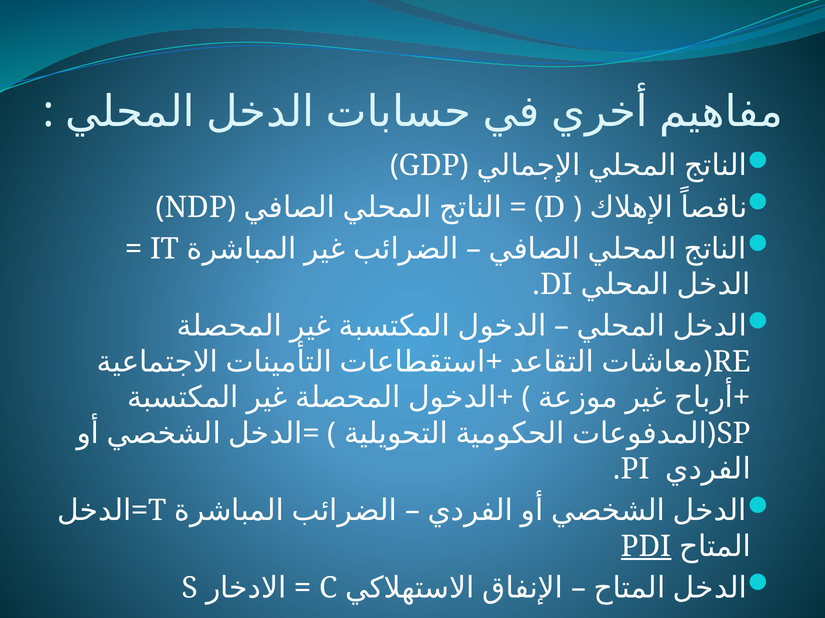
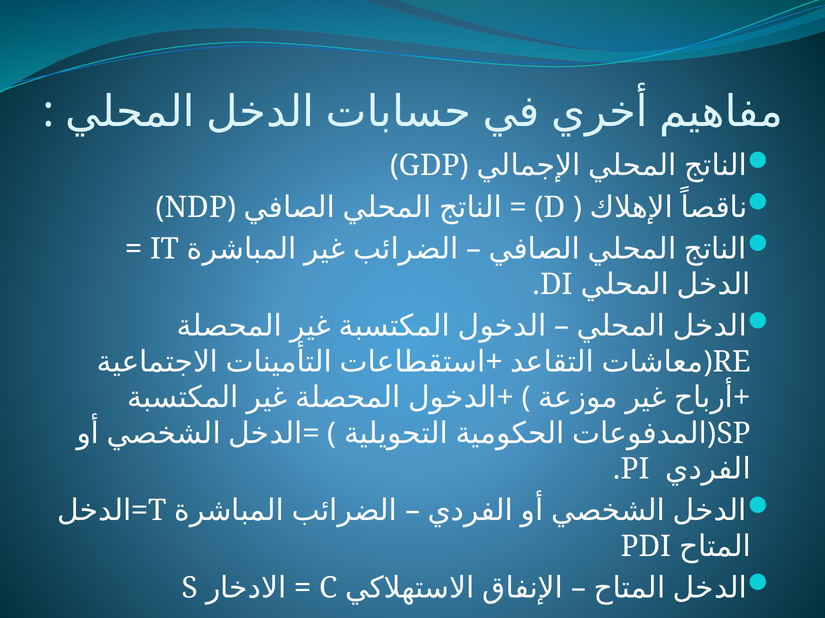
PDI underline: present -> none
